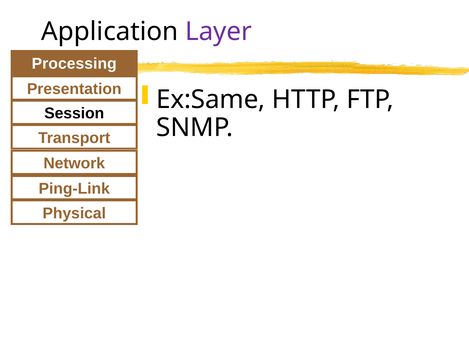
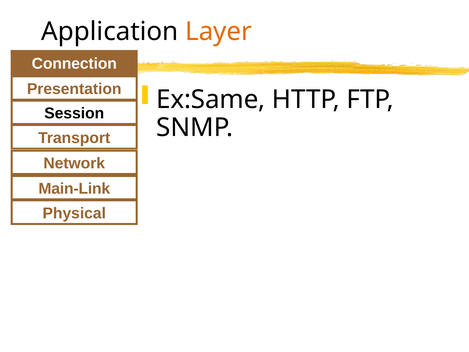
Layer colour: purple -> orange
Processing: Processing -> Connection
Ping-Link: Ping-Link -> Main-Link
